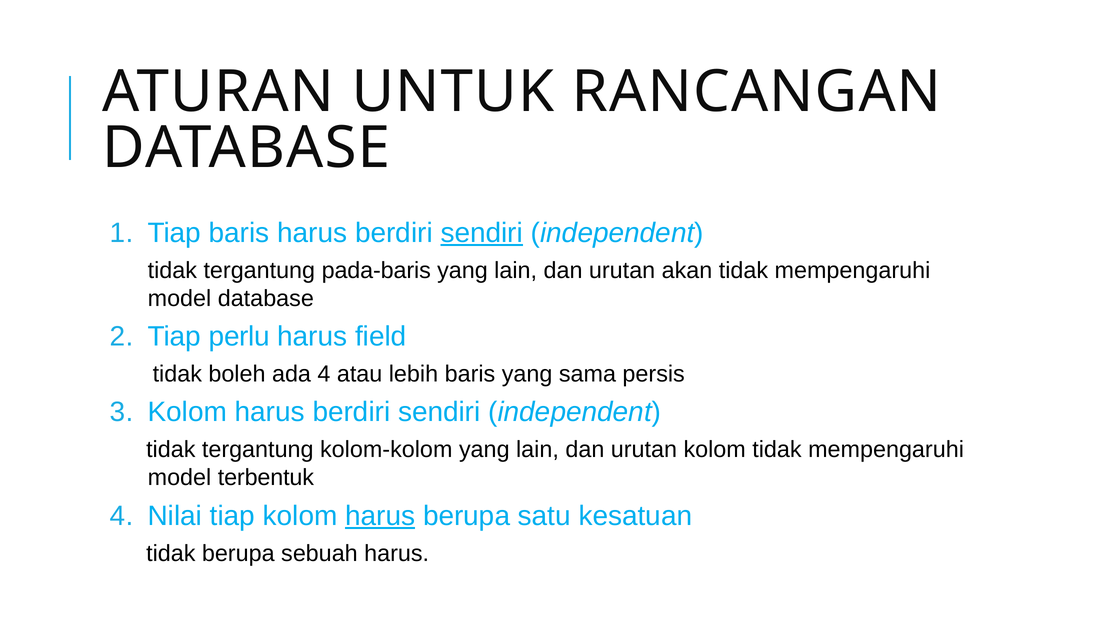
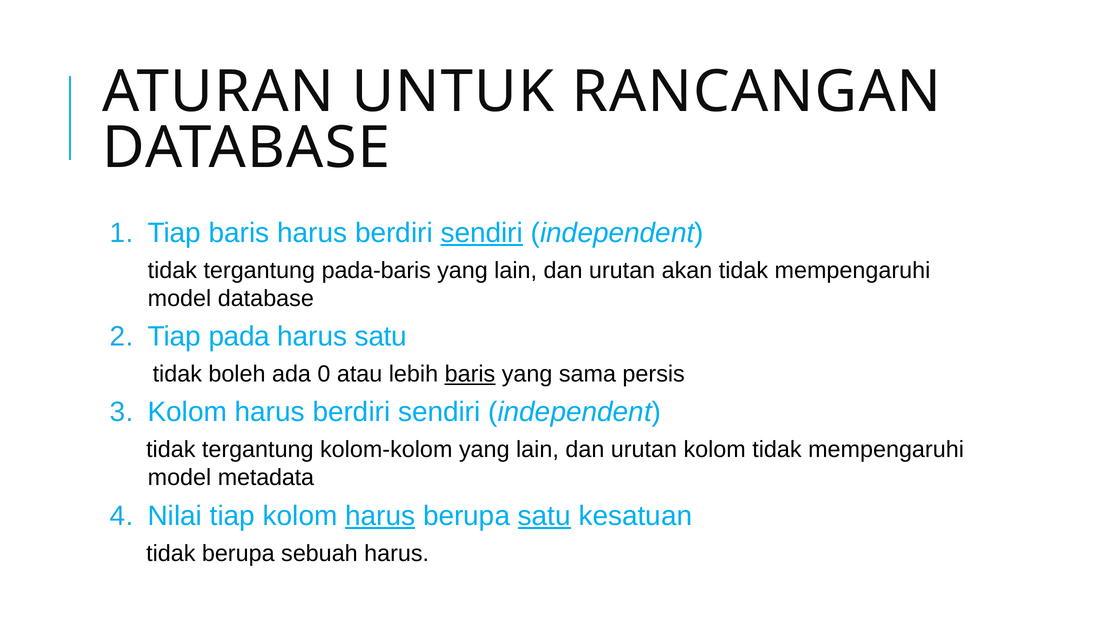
perlu: perlu -> pada
harus field: field -> satu
ada 4: 4 -> 0
baris at (470, 374) underline: none -> present
terbentuk: terbentuk -> metadata
satu at (544, 516) underline: none -> present
